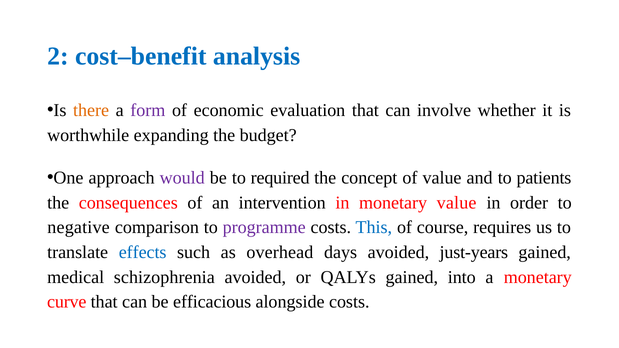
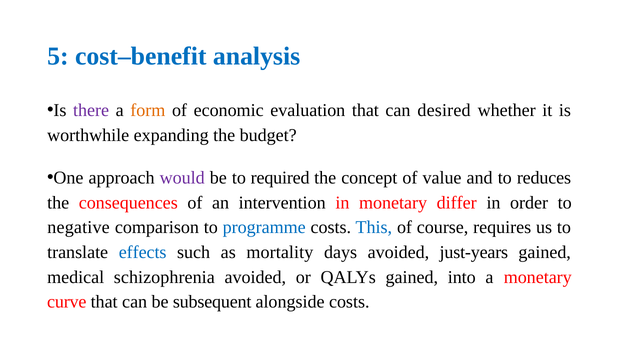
2: 2 -> 5
there colour: orange -> purple
form colour: purple -> orange
involve: involve -> desired
patients: patients -> reduces
monetary value: value -> differ
programme colour: purple -> blue
overhead: overhead -> mortality
efficacious: efficacious -> subsequent
